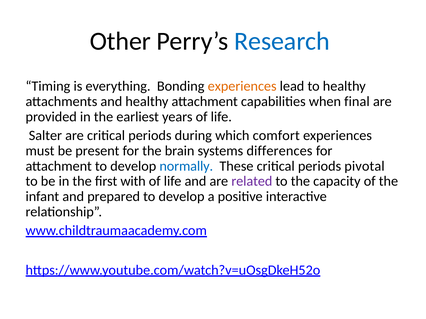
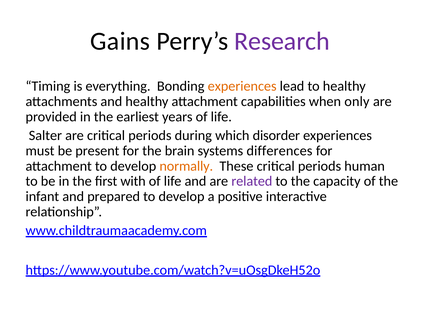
Other: Other -> Gains
Research colour: blue -> purple
final: final -> only
comfort: comfort -> disorder
normally colour: blue -> orange
pivotal: pivotal -> human
